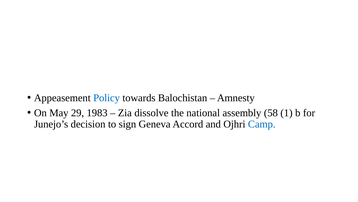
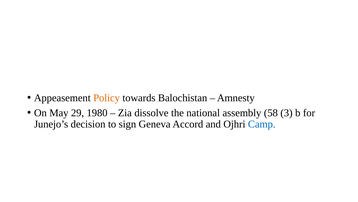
Policy colour: blue -> orange
1983: 1983 -> 1980
1: 1 -> 3
